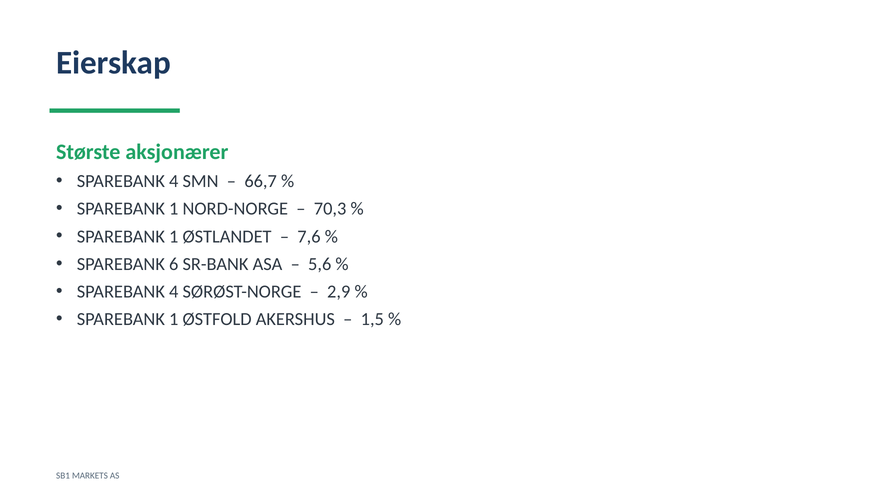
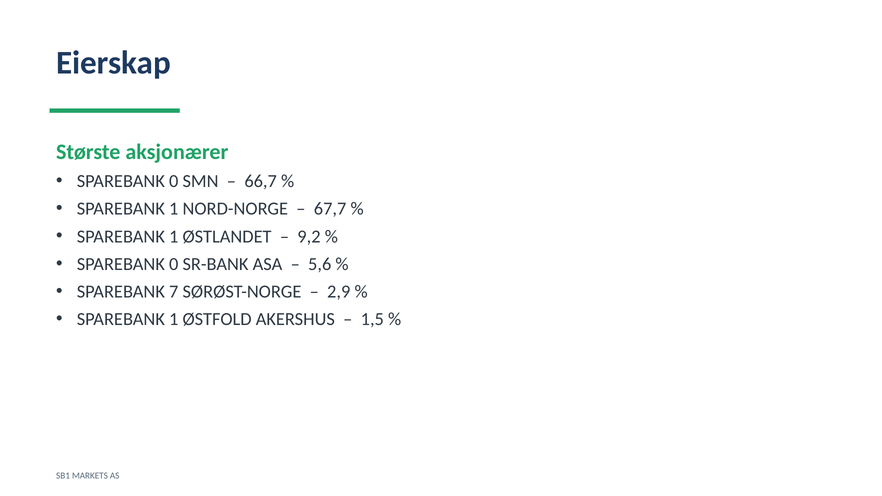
4 at (174, 181): 4 -> 0
70,3: 70,3 -> 67,7
7,6: 7,6 -> 9,2
6 at (174, 264): 6 -> 0
4 at (174, 292): 4 -> 7
